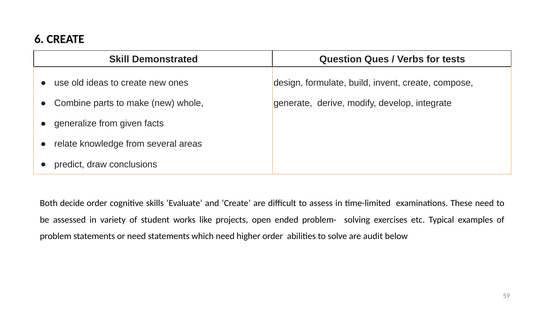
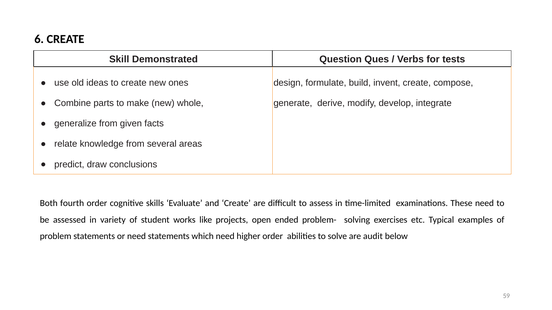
decide: decide -> fourth
